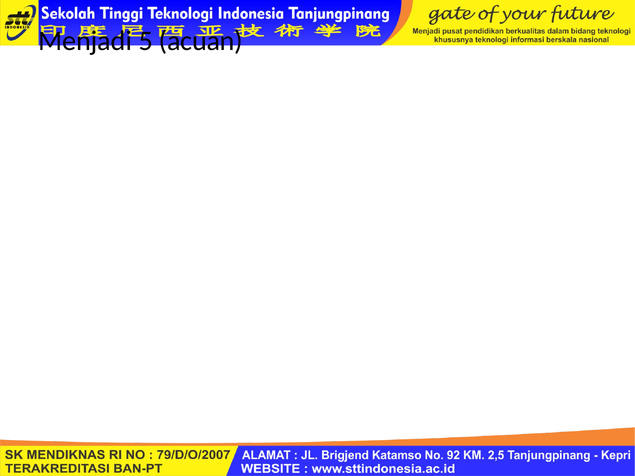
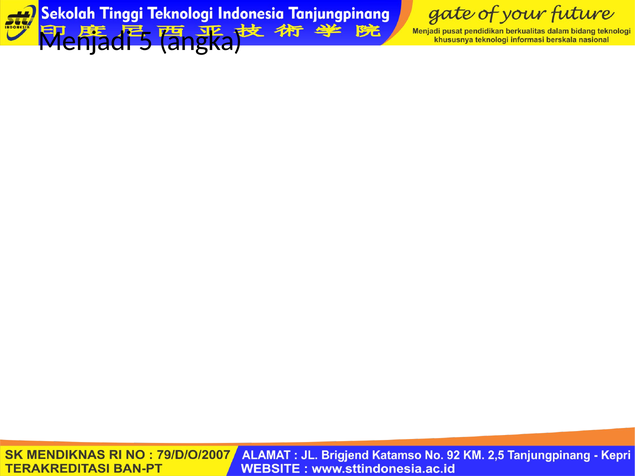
acuan: acuan -> angka
